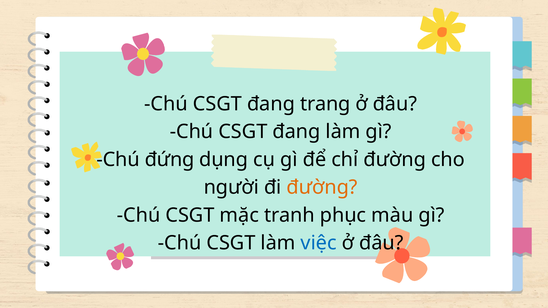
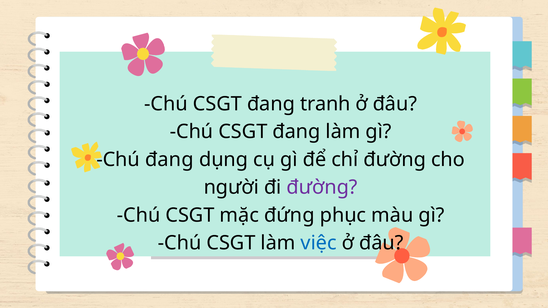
trang: trang -> tranh
Chú đứng: đứng -> đang
đường at (322, 188) colour: orange -> purple
tranh: tranh -> đứng
